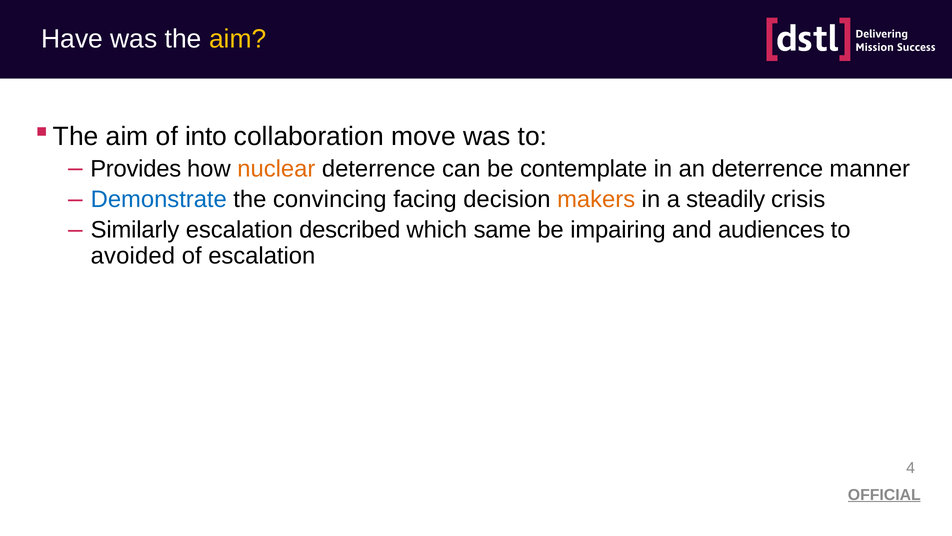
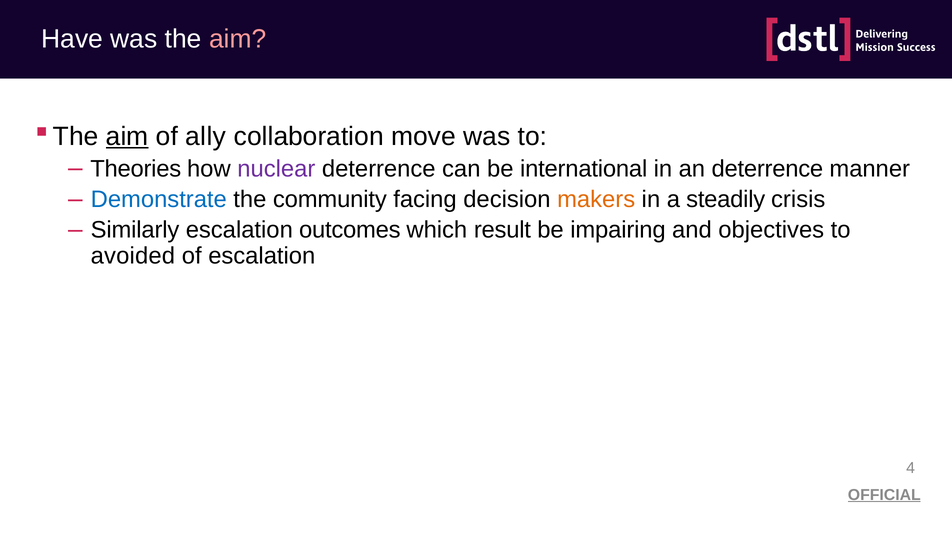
aim at (238, 39) colour: yellow -> pink
aim at (127, 136) underline: none -> present
into: into -> ally
Provides: Provides -> Theories
nuclear colour: orange -> purple
contemplate: contemplate -> international
convincing: convincing -> community
described: described -> outcomes
same: same -> result
audiences: audiences -> objectives
